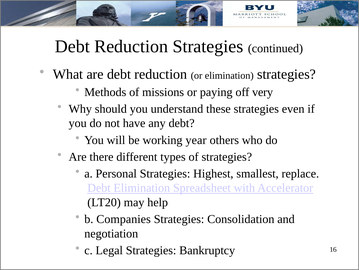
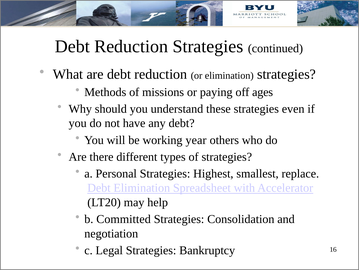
very: very -> ages
Companies: Companies -> Committed
